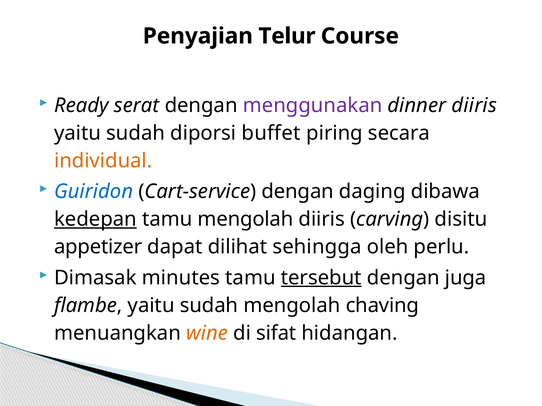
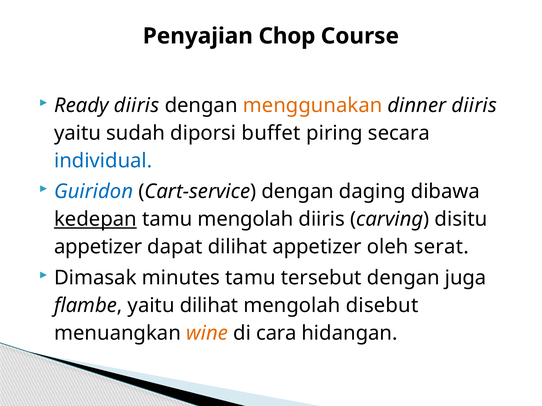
Telur: Telur -> Chop
Ready serat: serat -> diiris
menggunakan colour: purple -> orange
individual colour: orange -> blue
dilihat sehingga: sehingga -> appetizer
perlu: perlu -> serat
tersebut underline: present -> none
flambe yaitu sudah: sudah -> dilihat
chaving: chaving -> disebut
sifat: sifat -> cara
